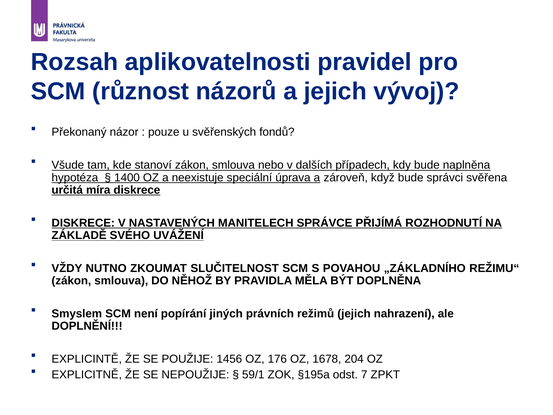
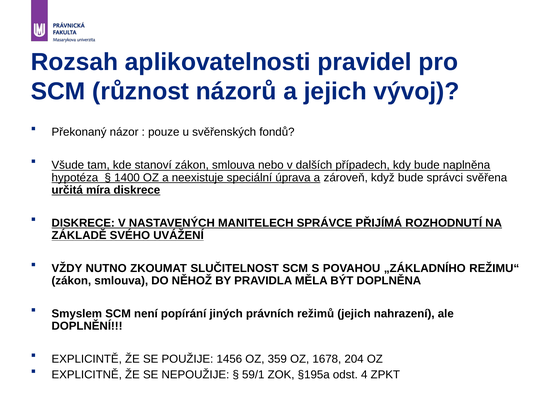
176: 176 -> 359
7: 7 -> 4
